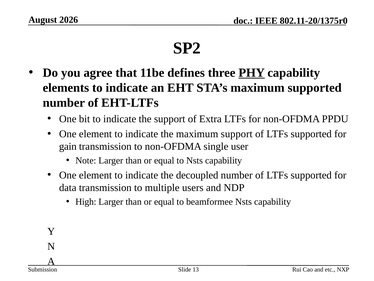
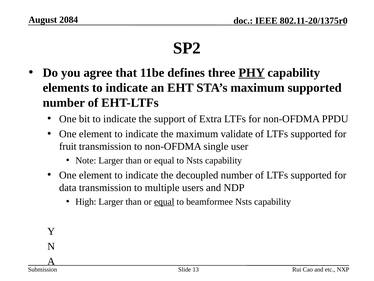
2026: 2026 -> 2084
maximum support: support -> validate
gain: gain -> fruit
equal at (164, 201) underline: none -> present
